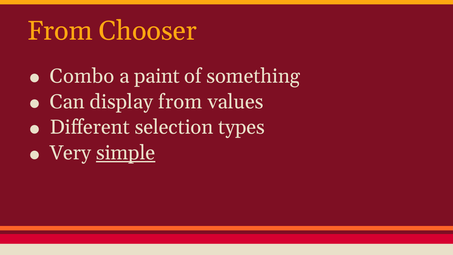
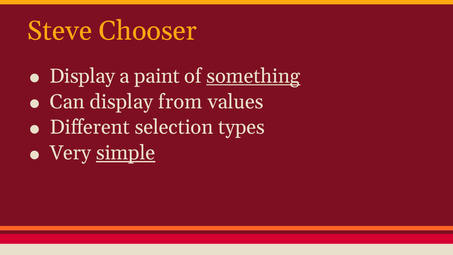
From at (60, 31): From -> Steve
Combo at (82, 76): Combo -> Display
something underline: none -> present
